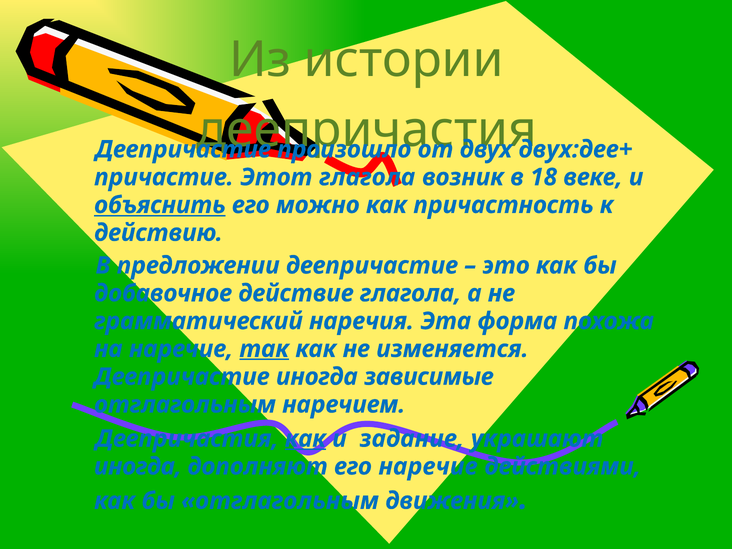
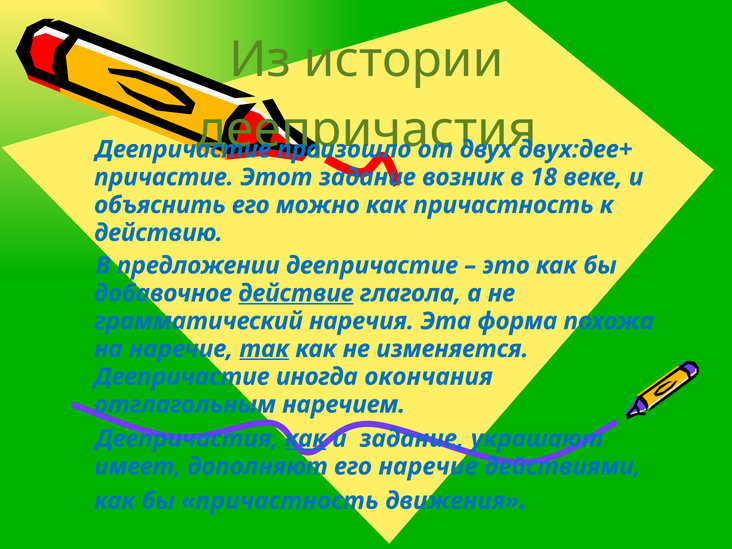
Этот глагола: глагола -> задание
объяснить underline: present -> none
действие underline: none -> present
зависимые: зависимые -> окончания
иногда at (138, 467): иногда -> имеет
бы отглагольным: отглагольным -> причастность
